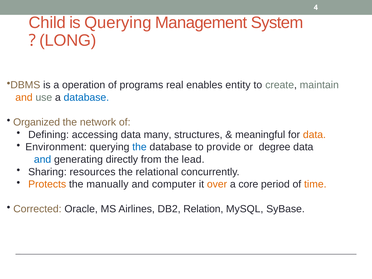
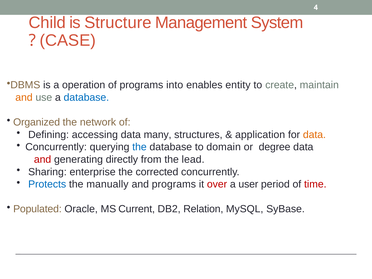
is Querying: Querying -> Structure
LONG: LONG -> CASE
real: real -> into
meaningful: meaningful -> application
Environment at (56, 147): Environment -> Concurrently
provide: provide -> domain
and at (43, 159) colour: blue -> red
resources: resources -> enterprise
relational: relational -> corrected
Protects colour: orange -> blue
and computer: computer -> programs
over colour: orange -> red
core: core -> user
time colour: orange -> red
Corrected: Corrected -> Populated
Airlines: Airlines -> Current
